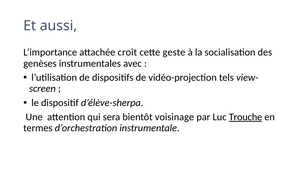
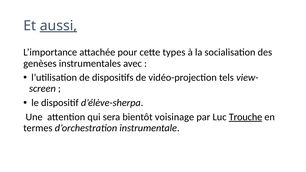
aussi underline: none -> present
croît: croît -> pour
geste: geste -> types
